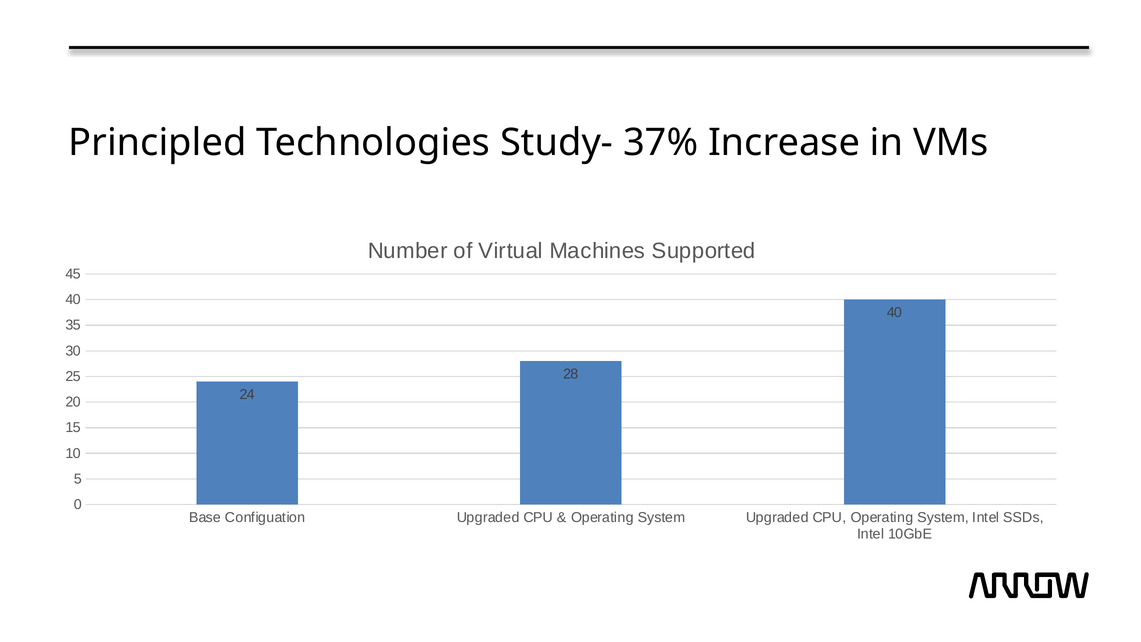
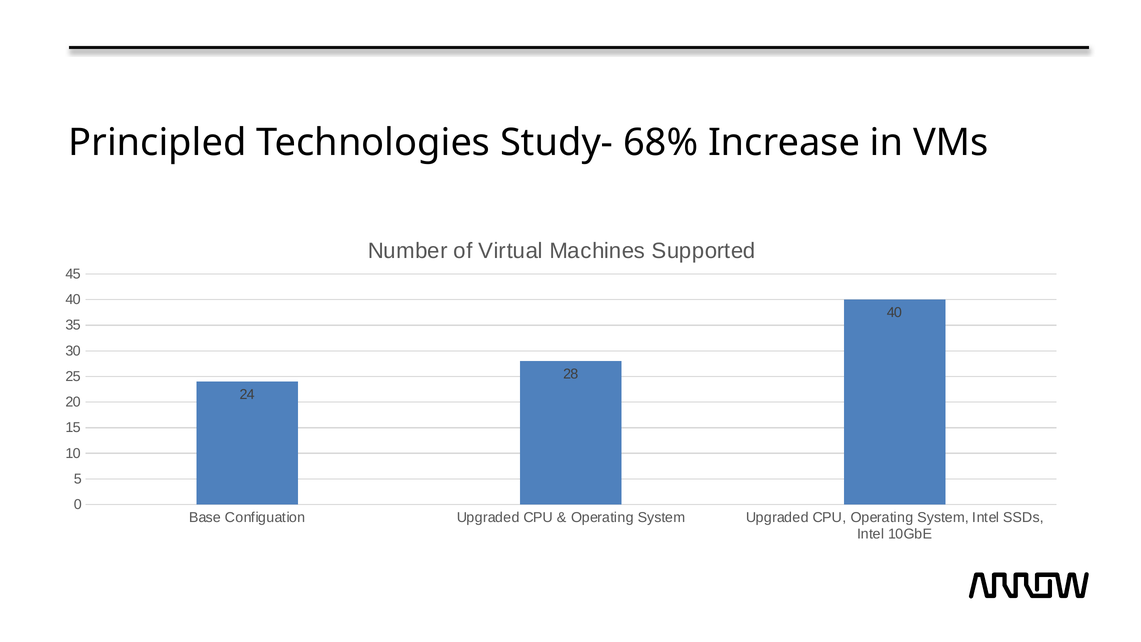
37%: 37% -> 68%
